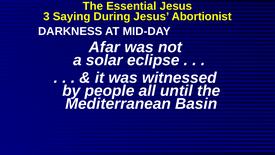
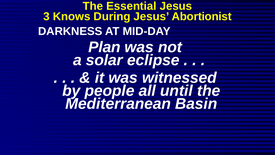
Saying: Saying -> Knows
Afar: Afar -> Plan
